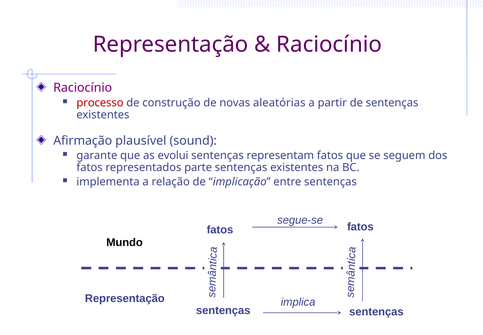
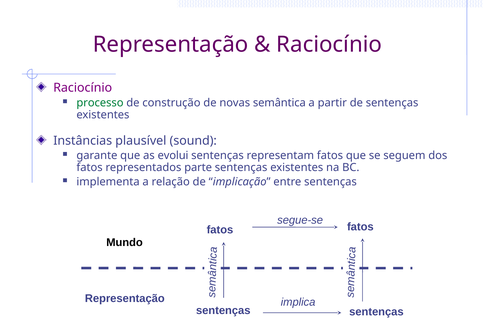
processo colour: red -> green
aleatórias: aleatórias -> semântica
Afirmação: Afirmação -> Instâncias
